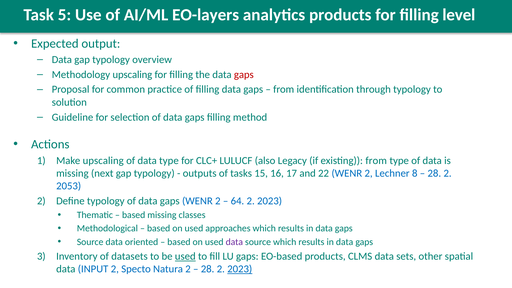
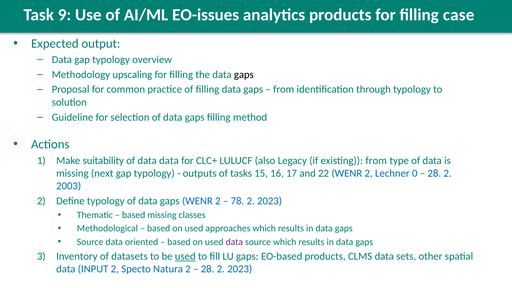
5: 5 -> 9
EO-layers: EO-layers -> EO-issues
level: level -> case
gaps at (244, 74) colour: red -> black
Make upscaling: upscaling -> suitability
data type: type -> data
8: 8 -> 0
2053: 2053 -> 2003
64: 64 -> 78
2023 at (240, 269) underline: present -> none
